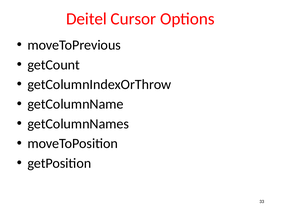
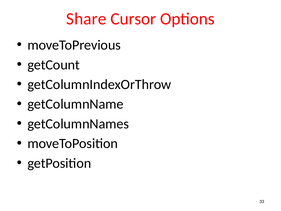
Deitel: Deitel -> Share
